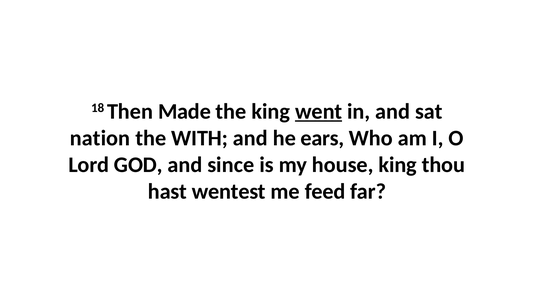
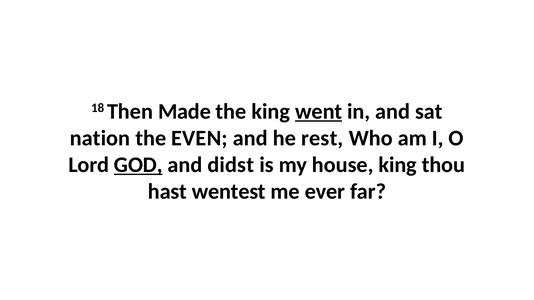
WITH: WITH -> EVEN
ears: ears -> rest
GOD underline: none -> present
since: since -> didst
feed: feed -> ever
